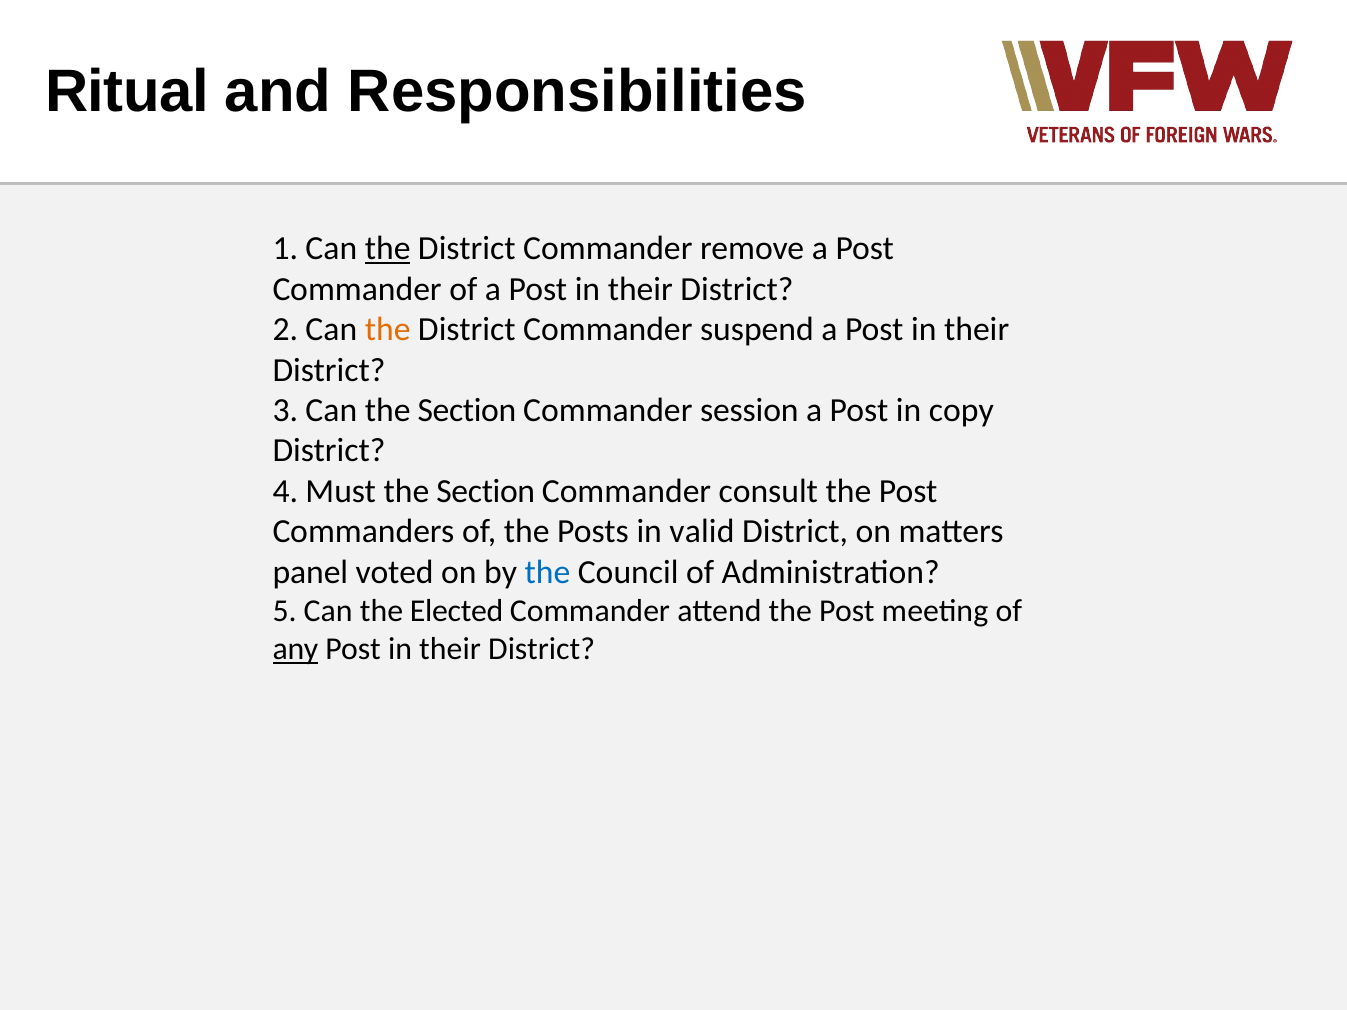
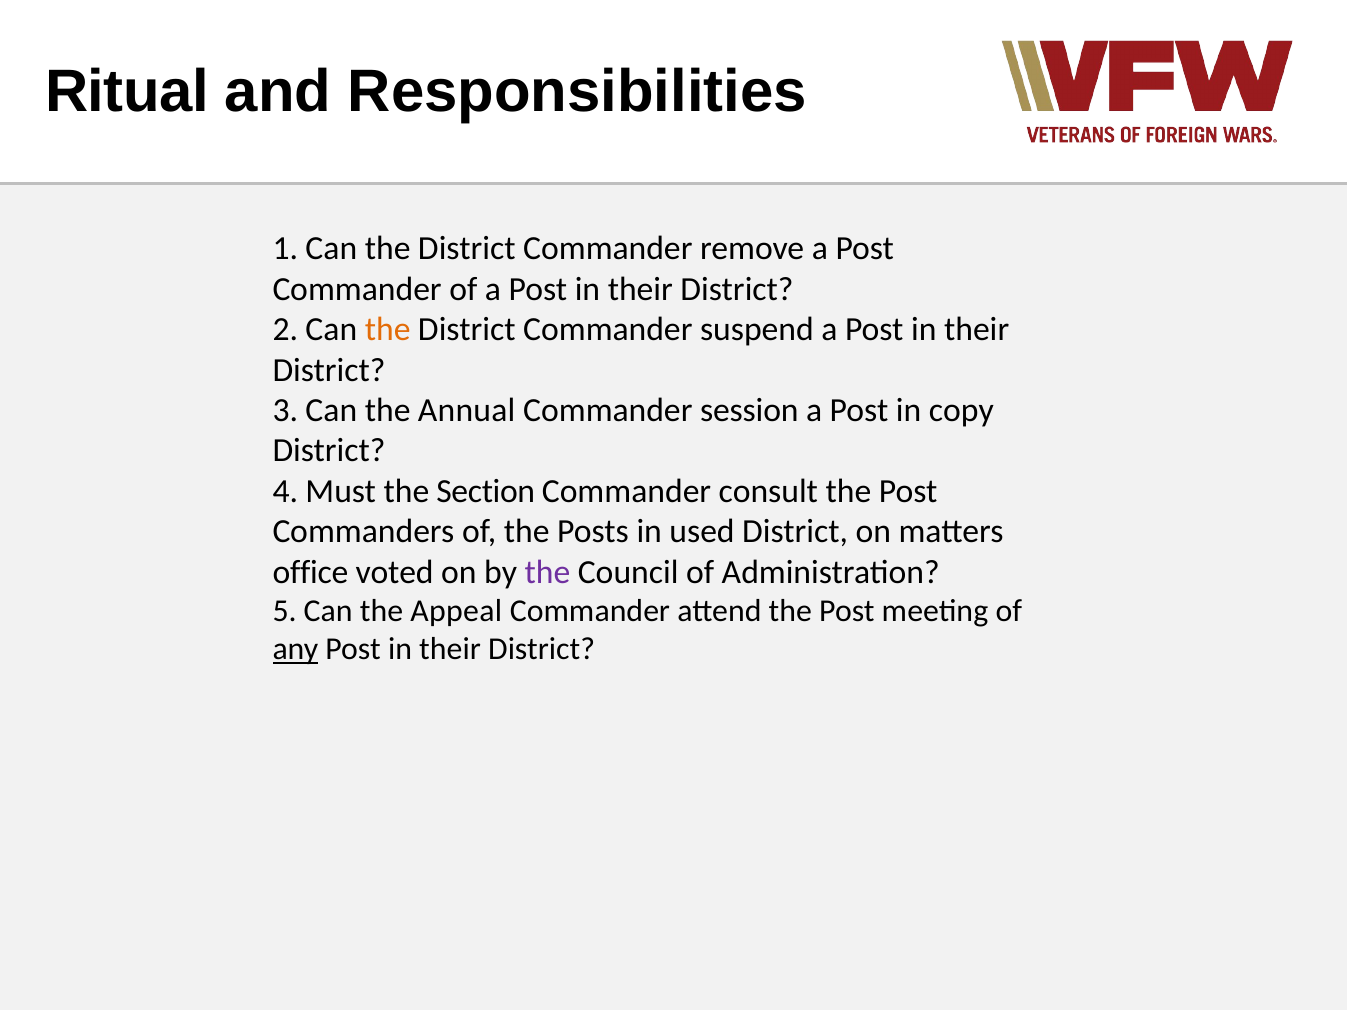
the at (388, 249) underline: present -> none
Can the Section: Section -> Annual
valid: valid -> used
panel: panel -> office
the at (547, 572) colour: blue -> purple
Elected: Elected -> Appeal
